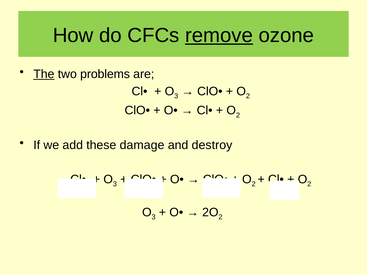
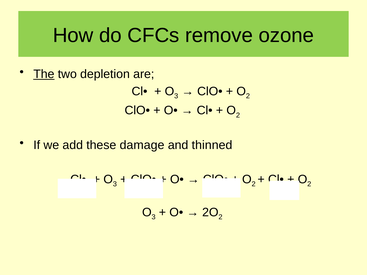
remove underline: present -> none
problems: problems -> depletion
destroy: destroy -> thinned
